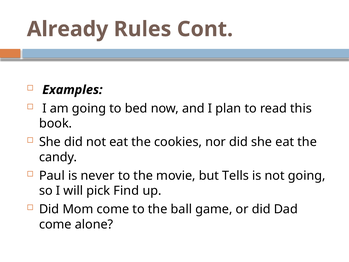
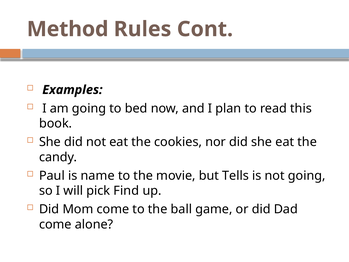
Already: Already -> Method
never: never -> name
